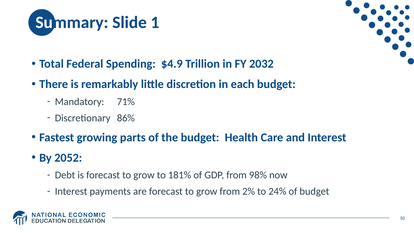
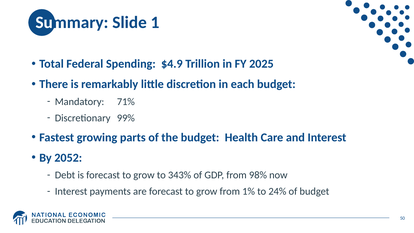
2032: 2032 -> 2025
86%: 86% -> 99%
181%: 181% -> 343%
2%: 2% -> 1%
